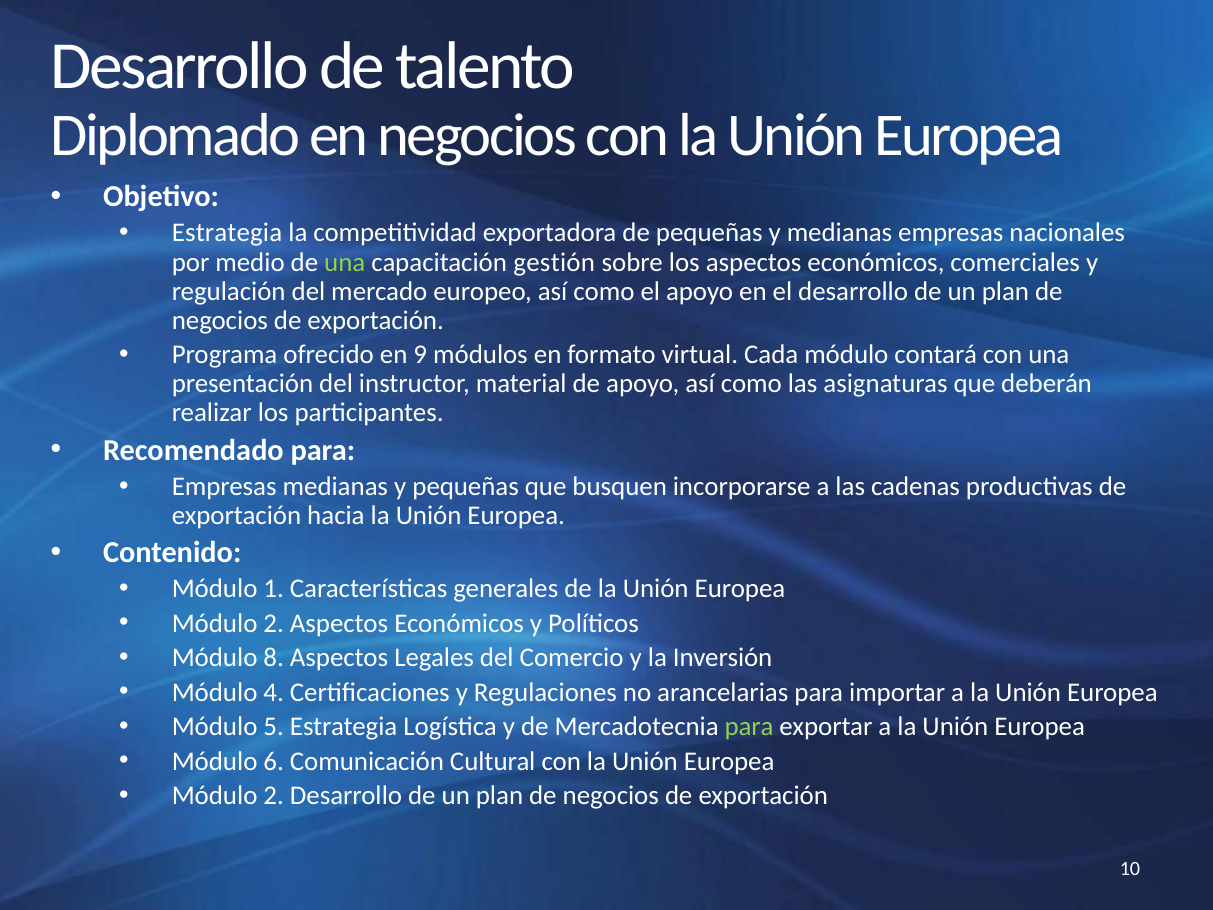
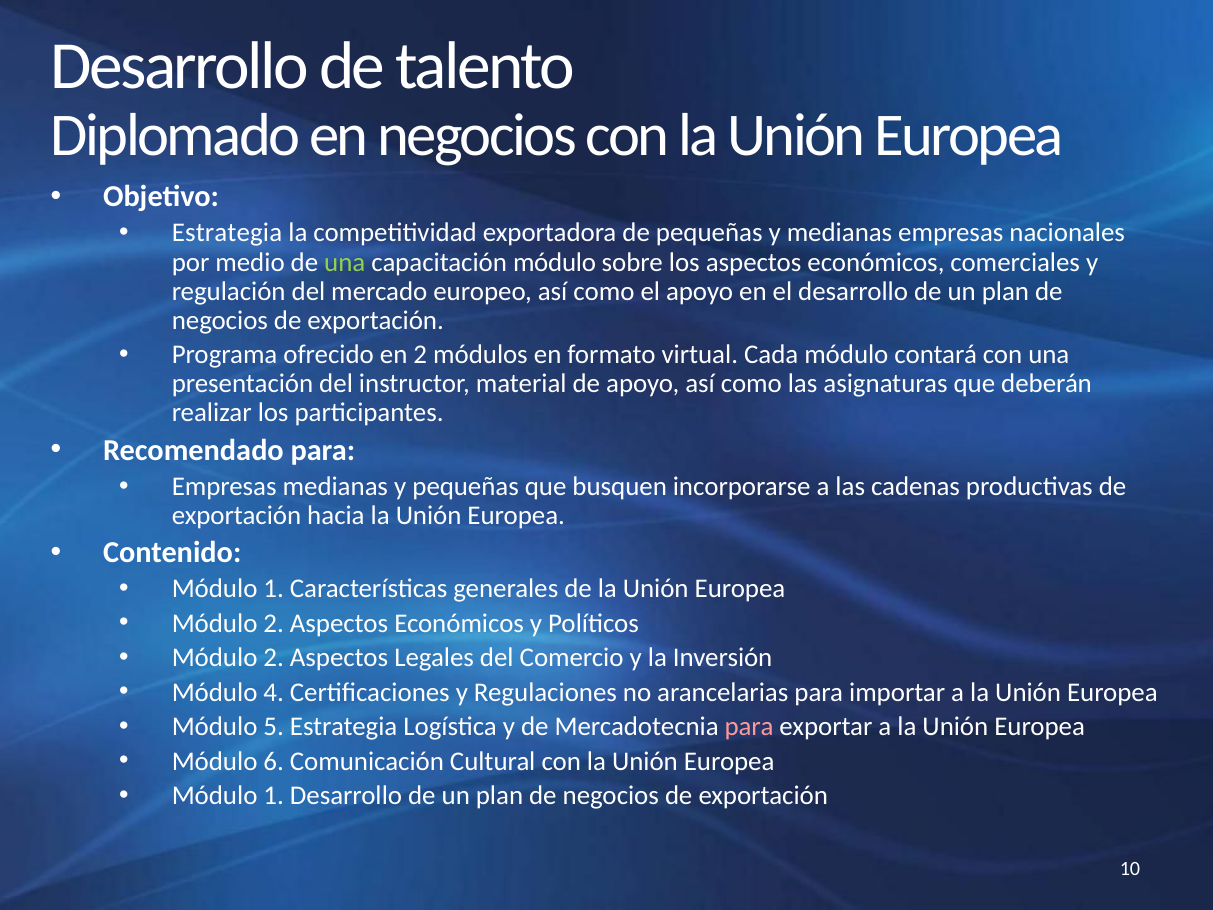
capacitación gestión: gestión -> módulo
en 9: 9 -> 2
8 at (274, 658): 8 -> 2
para at (749, 727) colour: light green -> pink
2 at (274, 795): 2 -> 1
